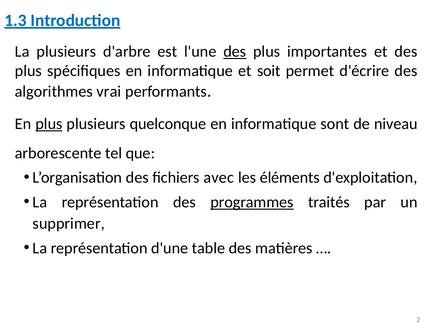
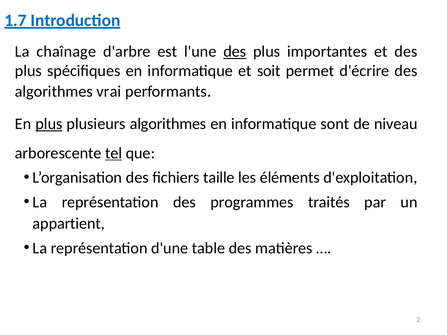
1.3: 1.3 -> 1.7
La plusieurs: plusieurs -> chaînage
plusieurs quelconque: quelconque -> algorithmes
tel underline: none -> present
avec: avec -> taille
programmes underline: present -> none
supprimer: supprimer -> appartient
